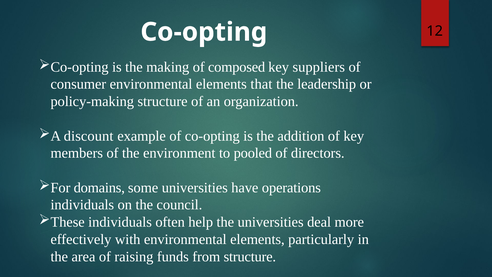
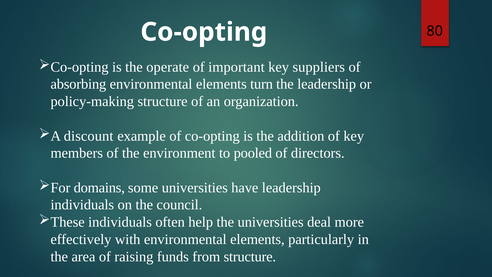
12: 12 -> 80
making: making -> operate
composed: composed -> important
consumer: consumer -> absorbing
that: that -> turn
have operations: operations -> leadership
